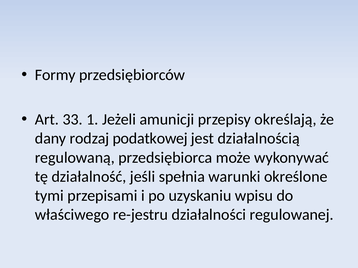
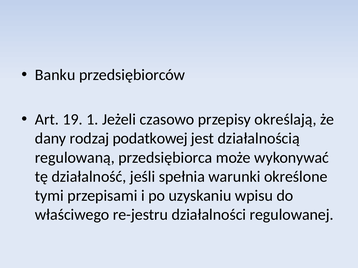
Formy: Formy -> Banku
33: 33 -> 19
amunicji: amunicji -> czasowo
